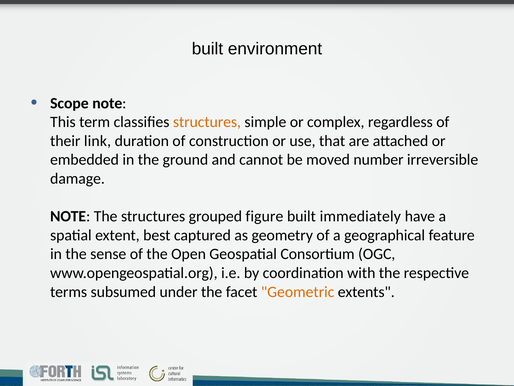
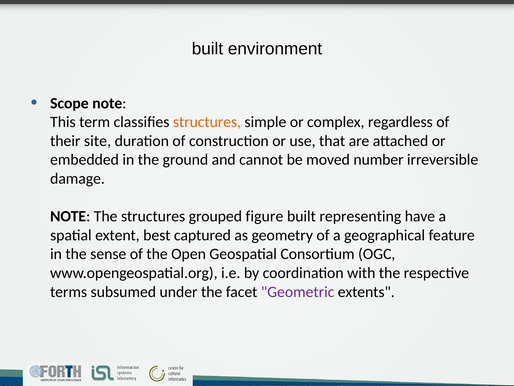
link: link -> site
immediately: immediately -> representing
Geometric colour: orange -> purple
